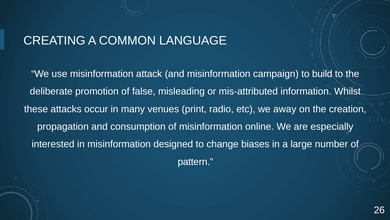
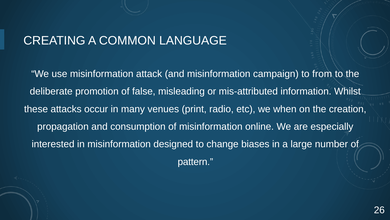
build: build -> from
away: away -> when
